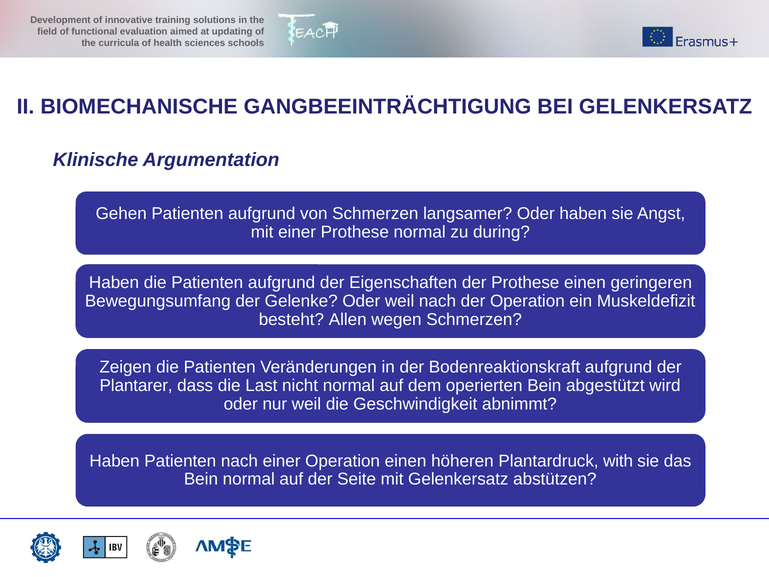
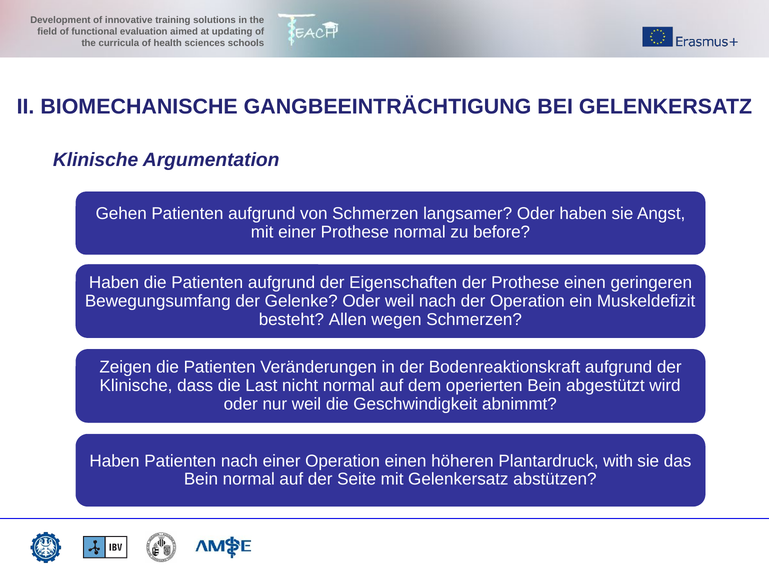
during: during -> before
Plantarer at (136, 386): Plantarer -> Klinische
